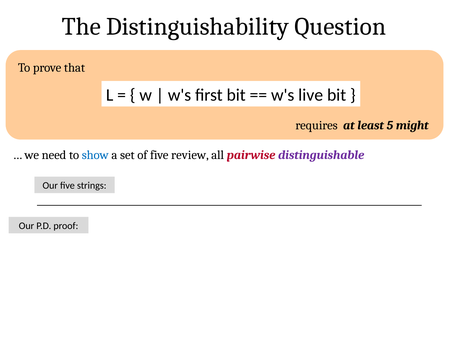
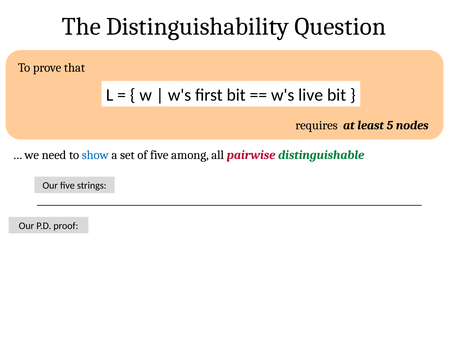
might: might -> nodes
review: review -> among
distinguishable colour: purple -> green
